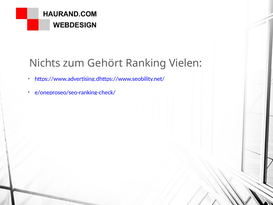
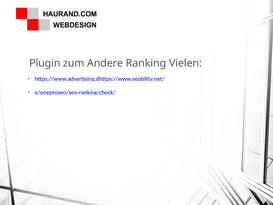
Nichts: Nichts -> Plugin
Gehört: Gehört -> Andere
